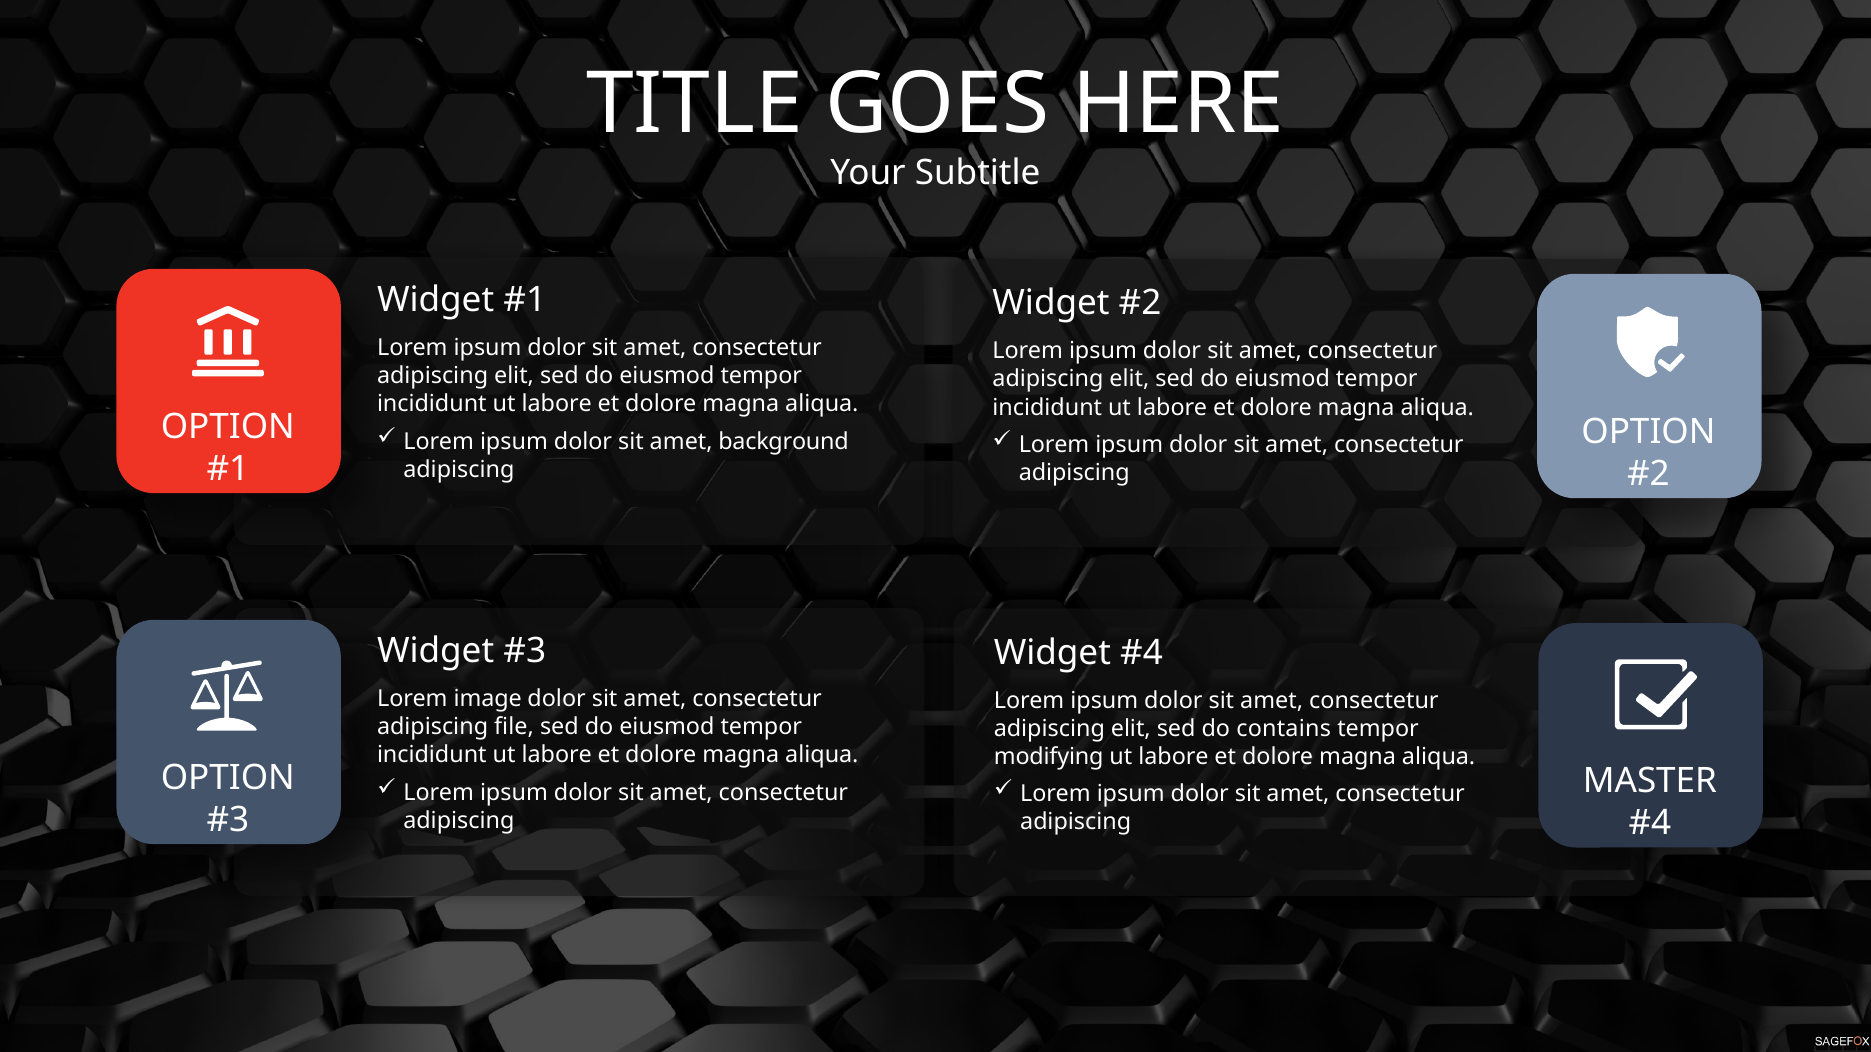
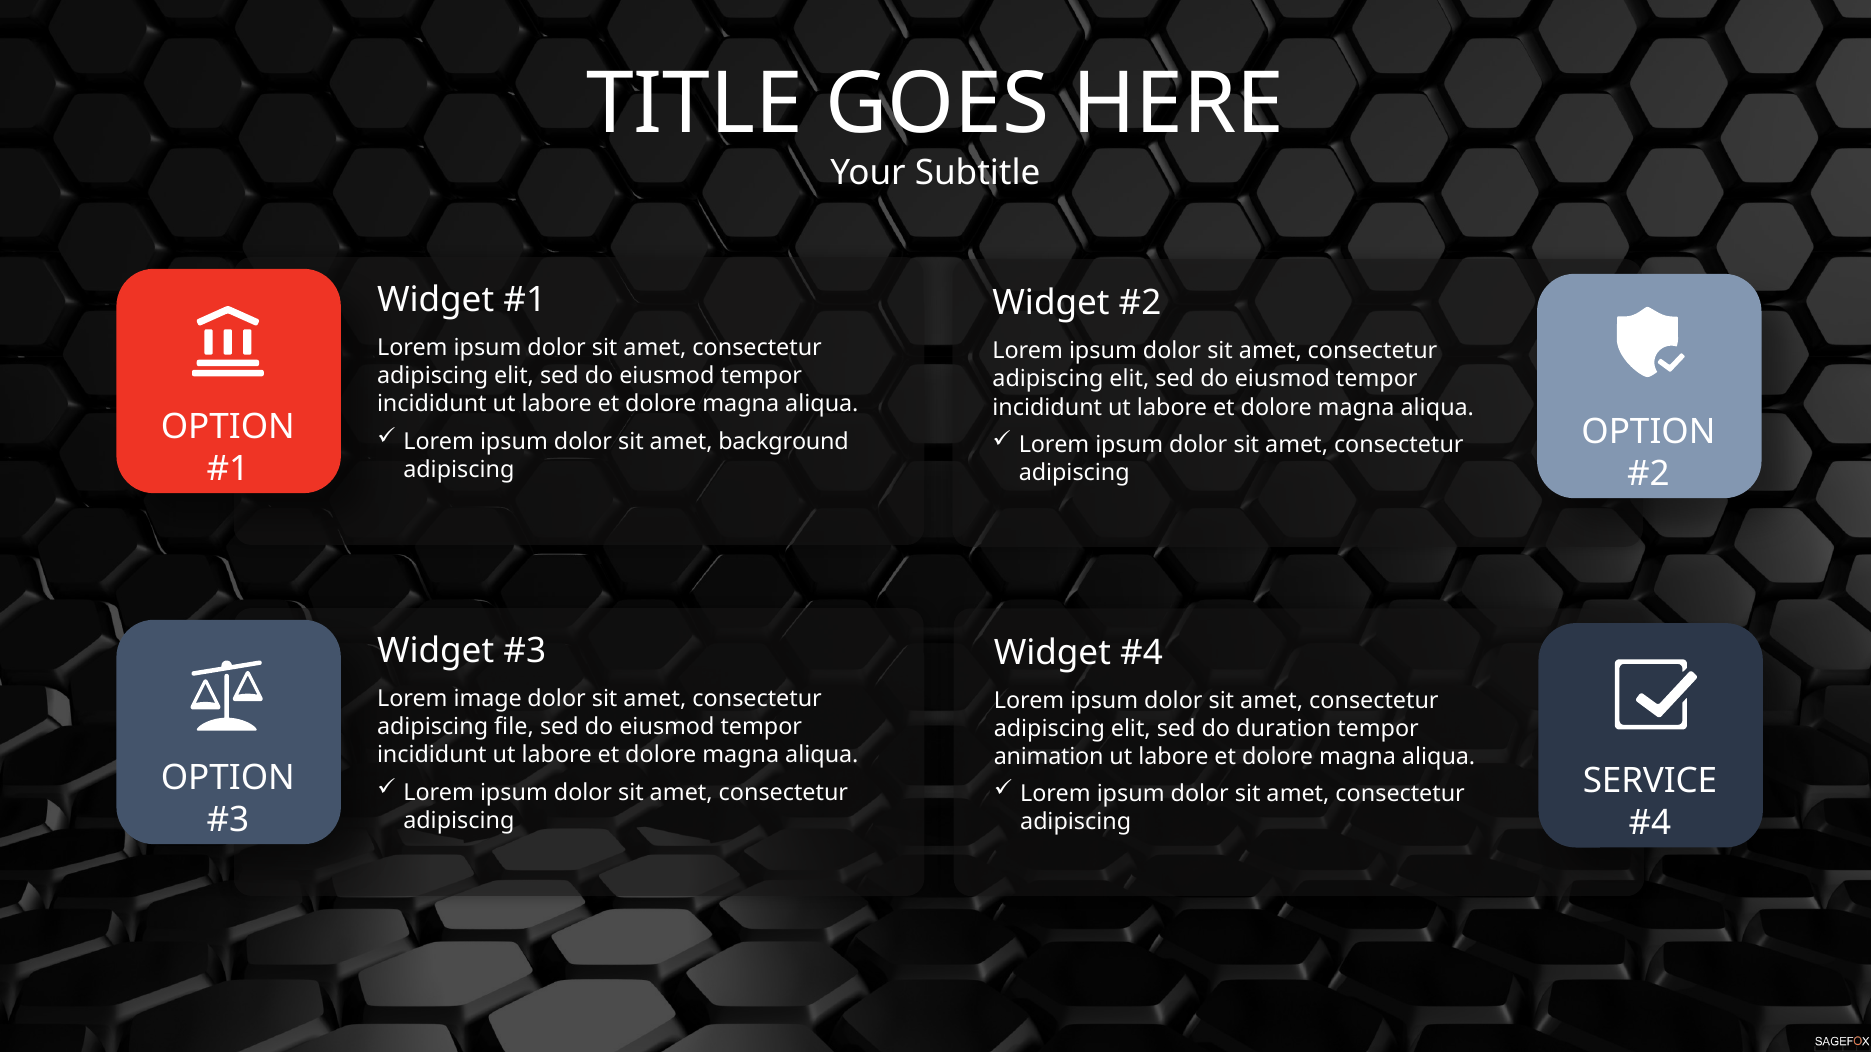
contains: contains -> duration
modifying: modifying -> animation
MASTER: MASTER -> SERVICE
